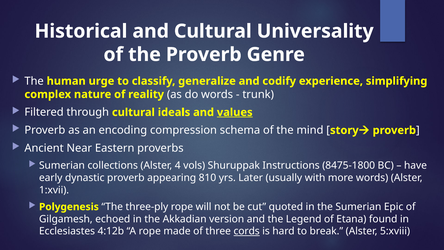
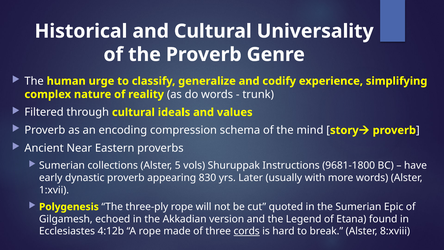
values underline: present -> none
4: 4 -> 5
8475-1800: 8475-1800 -> 9681-1800
810: 810 -> 830
5:xviii: 5:xviii -> 8:xviii
